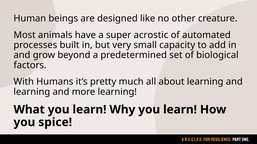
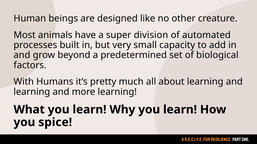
acrostic: acrostic -> division
